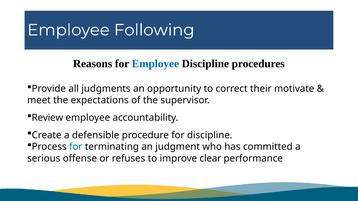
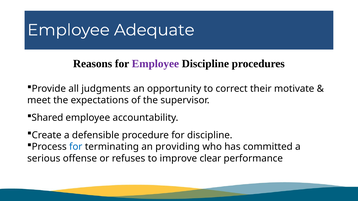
Following: Following -> Adequate
Employee at (155, 64) colour: blue -> purple
Review: Review -> Shared
judgment: judgment -> providing
